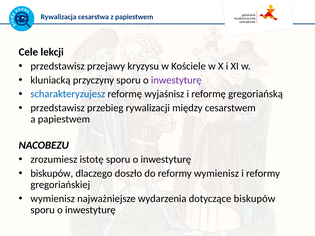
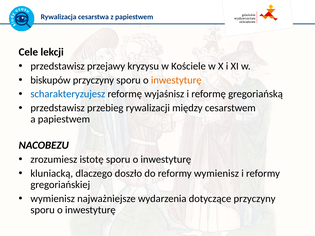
kluniacką: kluniacką -> biskupów
inwestyturę at (176, 80) colour: purple -> orange
biskupów at (52, 174): biskupów -> kluniacką
dotyczące biskupów: biskupów -> przyczyny
